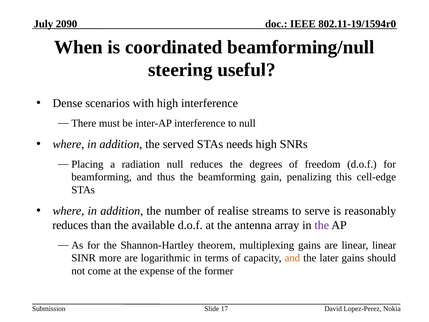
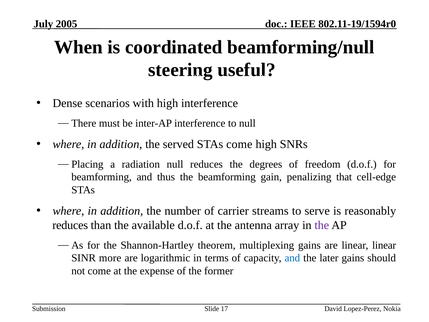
2090: 2090 -> 2005
STAs needs: needs -> come
this: this -> that
realise: realise -> carrier
and at (292, 258) colour: orange -> blue
